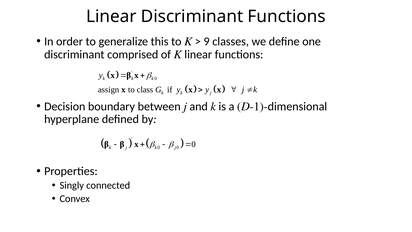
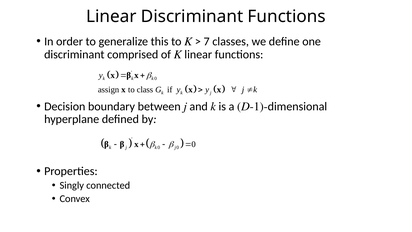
9: 9 -> 7
